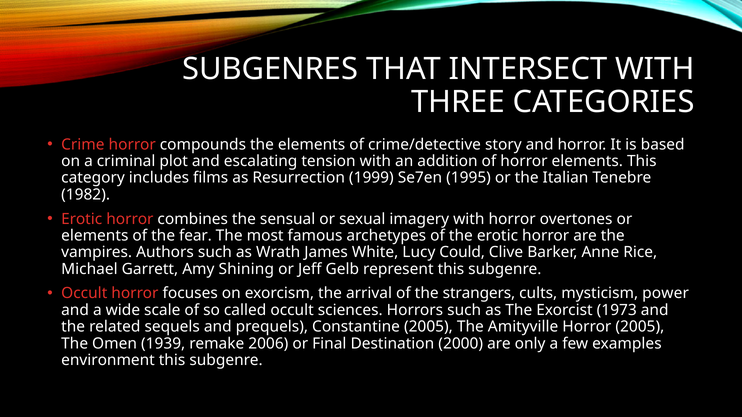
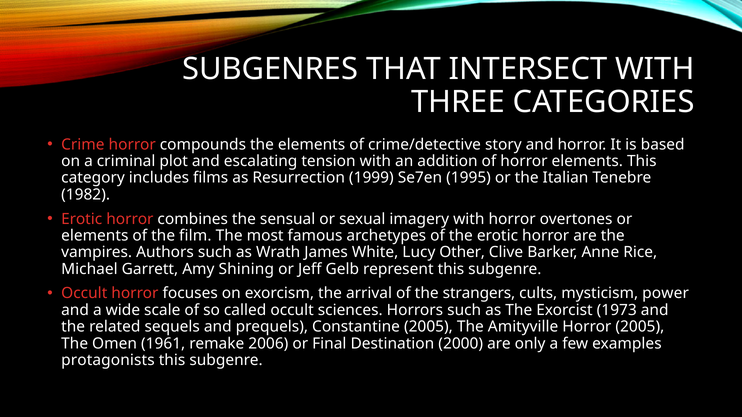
fear: fear -> film
Could: Could -> Other
1939: 1939 -> 1961
environment: environment -> protagonists
